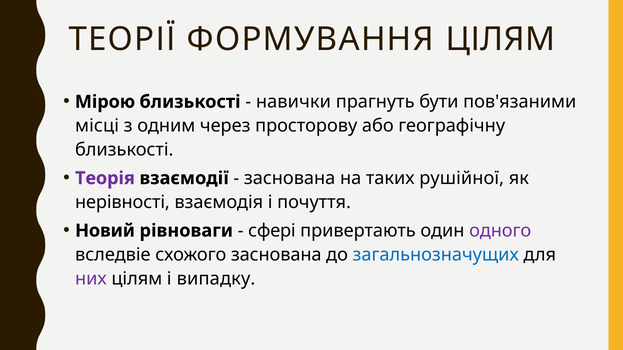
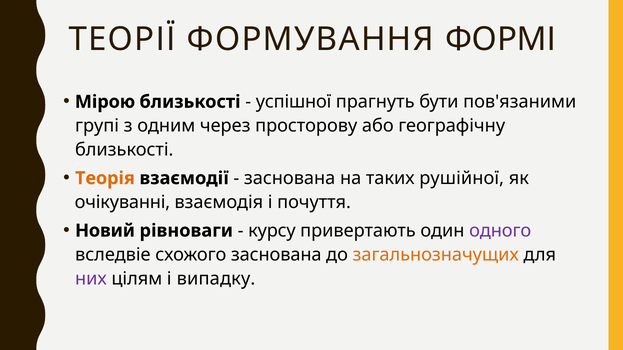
ФОРМУВАННЯ ЦІЛЯМ: ЦІЛЯМ -> ФОРМІ
навички: навички -> успішної
місці: місці -> групі
Теорія colour: purple -> orange
нерівності: нерівності -> очікуванні
сфері: сфері -> курсу
загальнозначущих colour: blue -> orange
